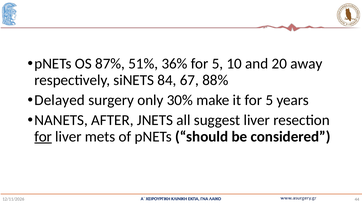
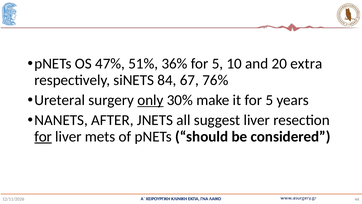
87%: 87% -> 47%
away: away -> extra
88%: 88% -> 76%
Delayed: Delayed -> Ureteral
only underline: none -> present
